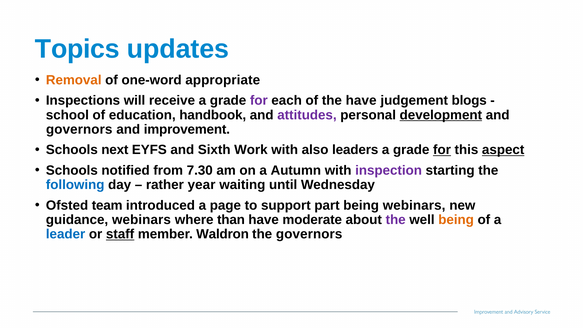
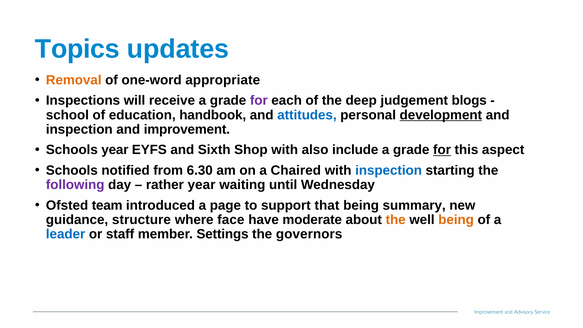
the have: have -> deep
attitudes colour: purple -> blue
governors at (79, 129): governors -> inspection
Schools next: next -> year
Work: Work -> Shop
leaders: leaders -> include
aspect underline: present -> none
7.30: 7.30 -> 6.30
Autumn: Autumn -> Chaired
inspection at (389, 170) colour: purple -> blue
following colour: blue -> purple
part: part -> that
being webinars: webinars -> summary
guidance webinars: webinars -> structure
than: than -> face
the at (396, 220) colour: purple -> orange
staff underline: present -> none
Waldron: Waldron -> Settings
